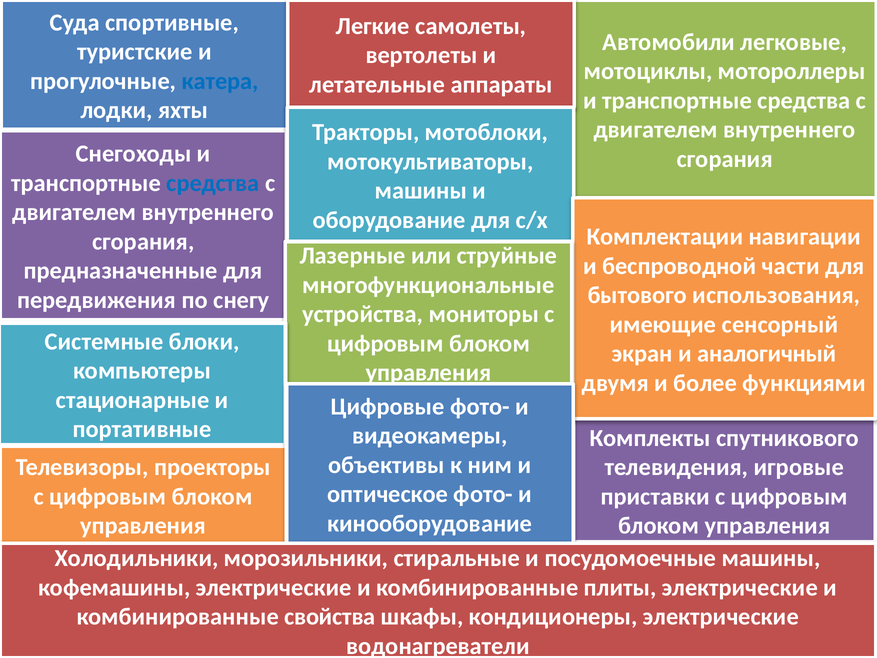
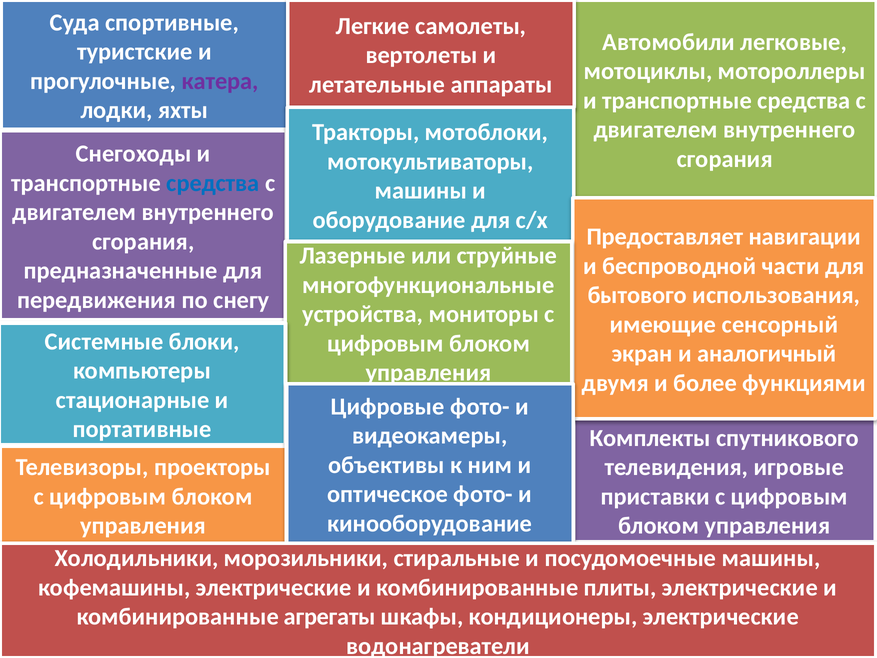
катера colour: blue -> purple
Комплектации: Комплектации -> Предоставляет
свойства: свойства -> агрегаты
